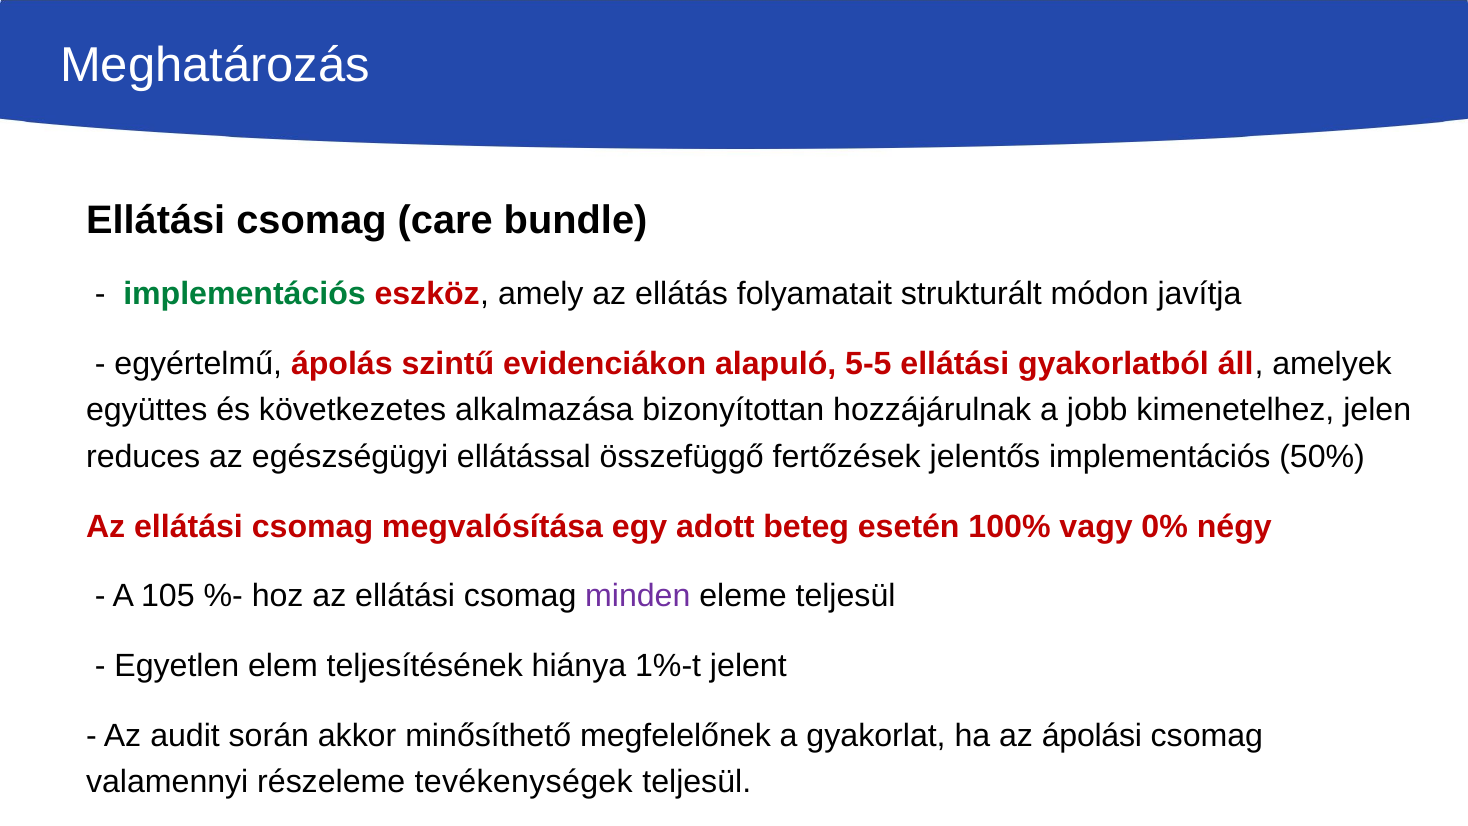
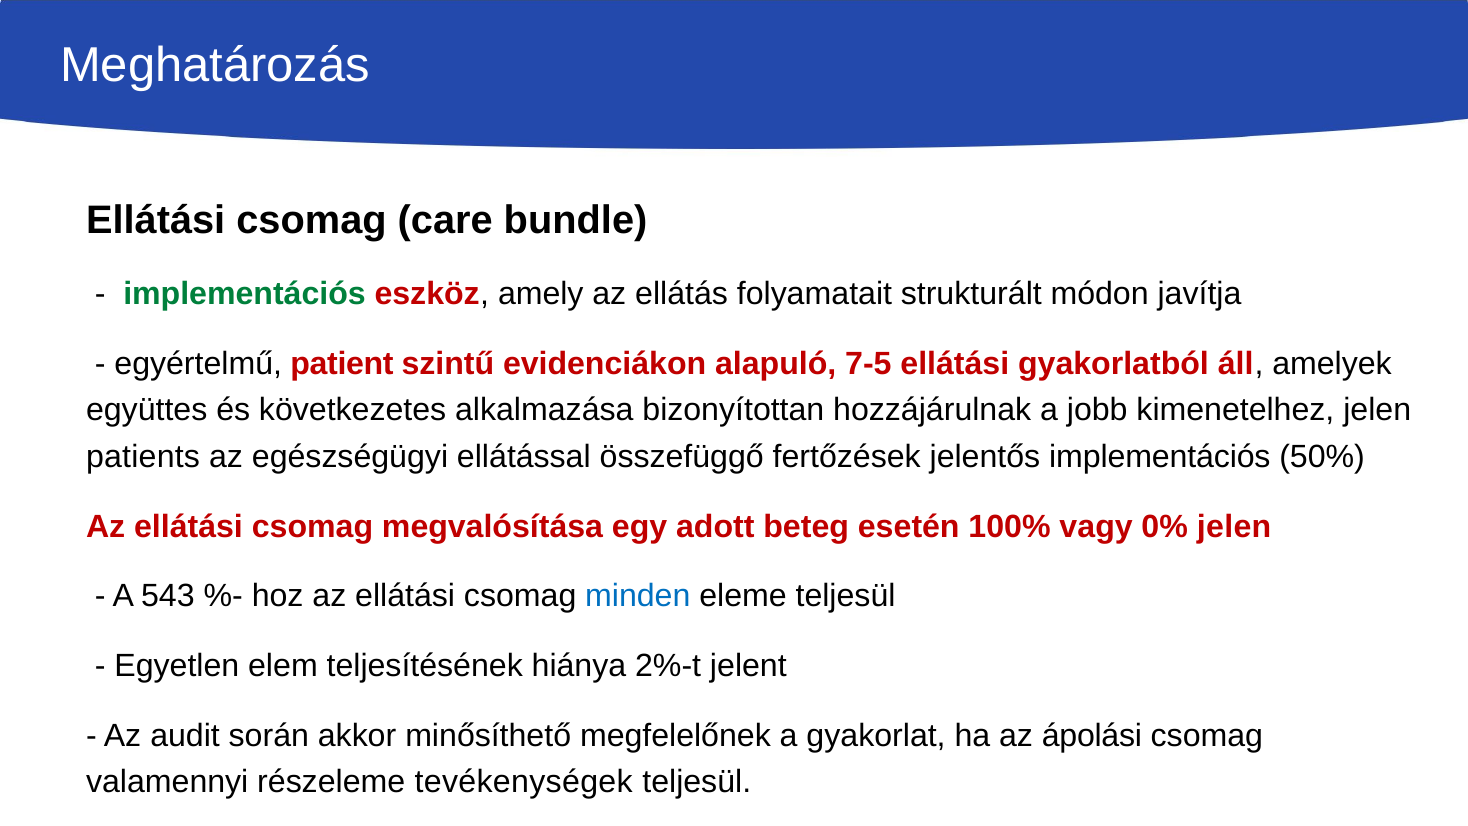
ápolás: ápolás -> patient
5-5: 5-5 -> 7-5
reduces: reduces -> patients
0% négy: négy -> jelen
105: 105 -> 543
minden colour: purple -> blue
1%-t: 1%-t -> 2%-t
